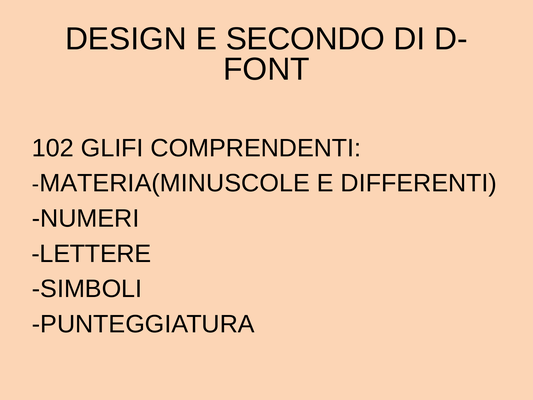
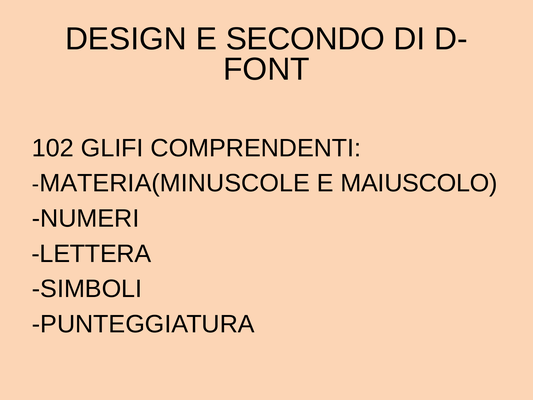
DIFFERENTI: DIFFERENTI -> MAIUSCOLO
LETTERE: LETTERE -> LETTERA
